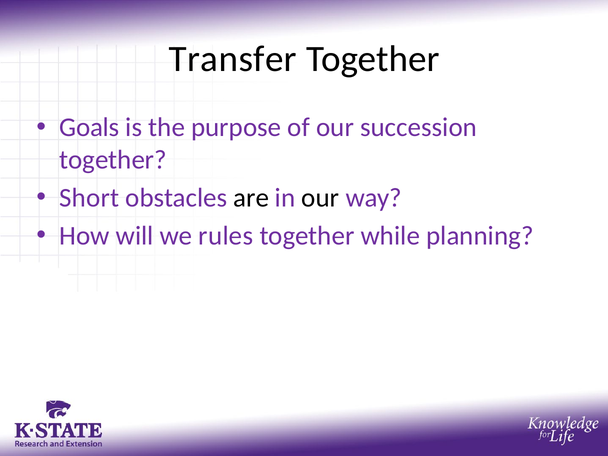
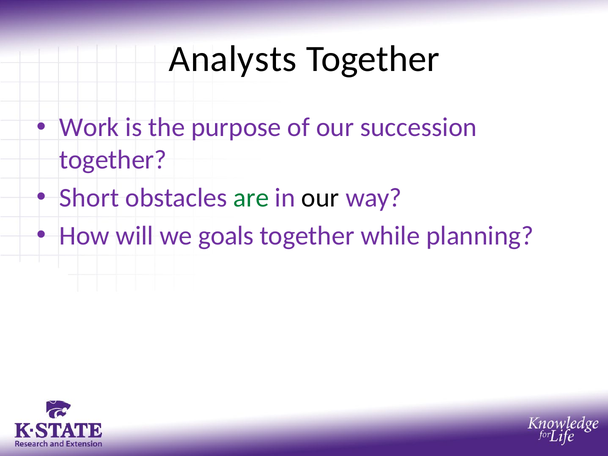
Transfer: Transfer -> Analysts
Goals: Goals -> Work
are colour: black -> green
rules: rules -> goals
